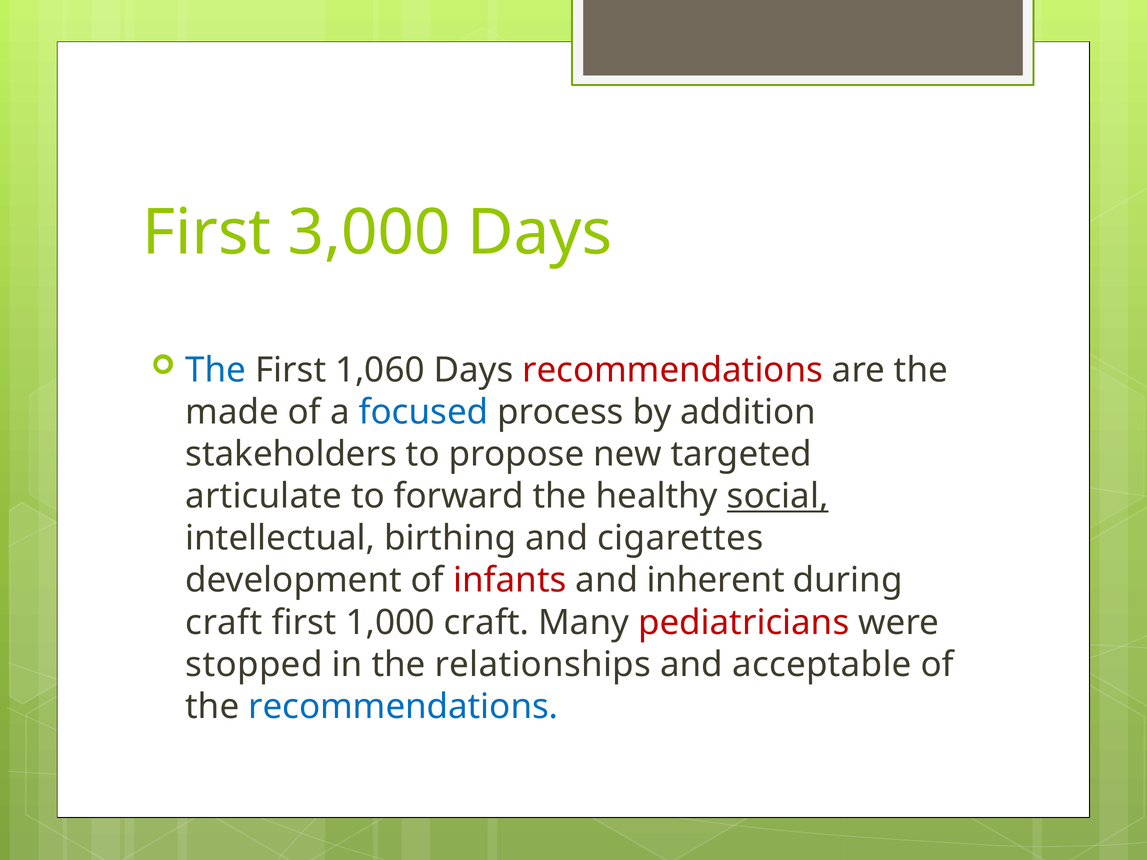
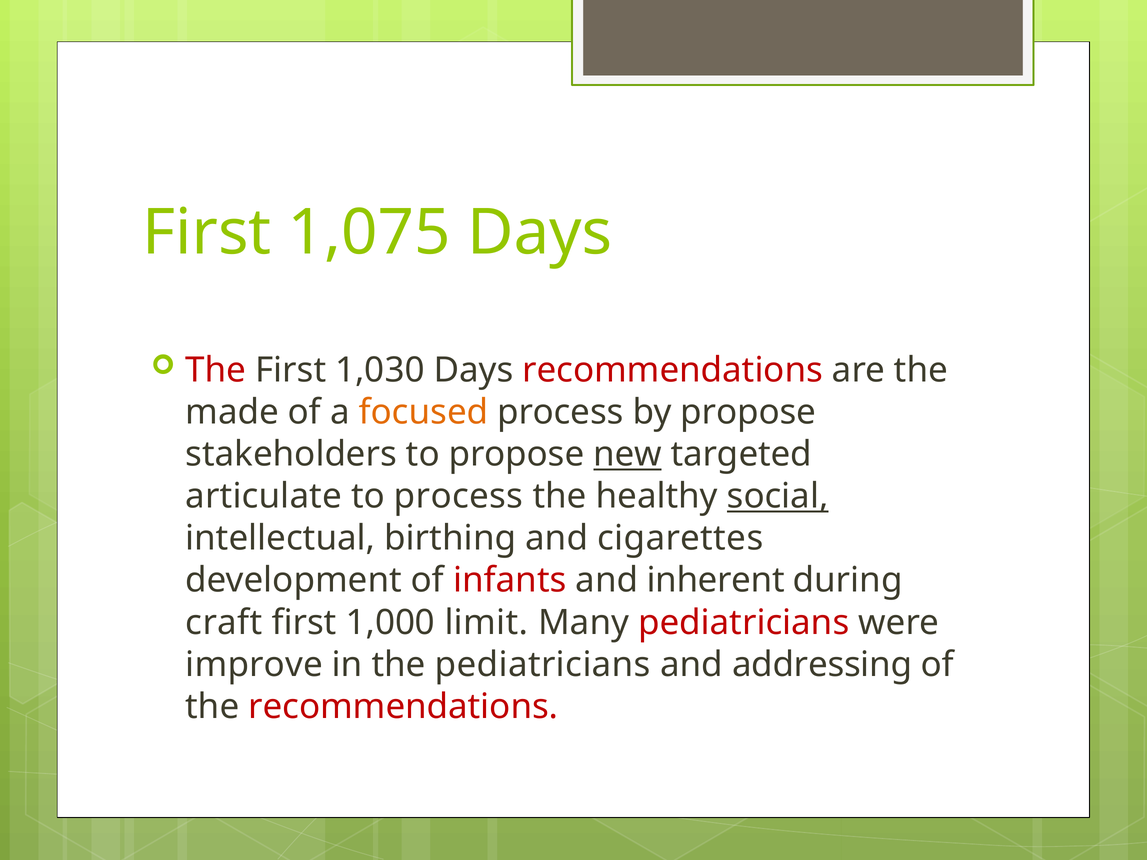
3,000: 3,000 -> 1,075
The at (216, 370) colour: blue -> red
1,060: 1,060 -> 1,030
focused colour: blue -> orange
by addition: addition -> propose
new underline: none -> present
to forward: forward -> process
1,000 craft: craft -> limit
stopped: stopped -> improve
the relationships: relationships -> pediatricians
acceptable: acceptable -> addressing
recommendations at (403, 707) colour: blue -> red
